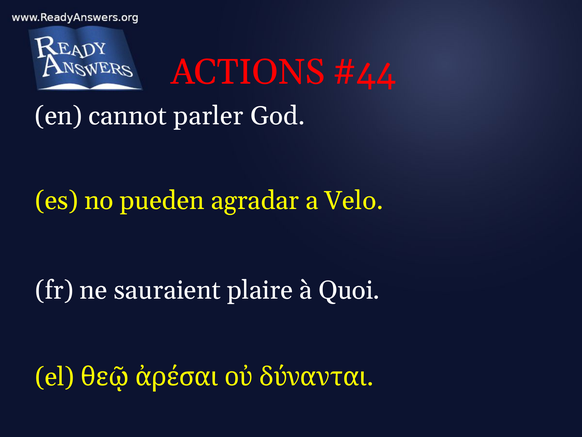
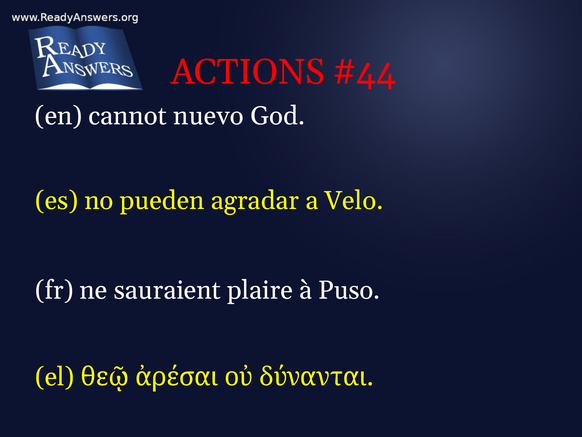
parler: parler -> nuevo
Quoi: Quoi -> Puso
